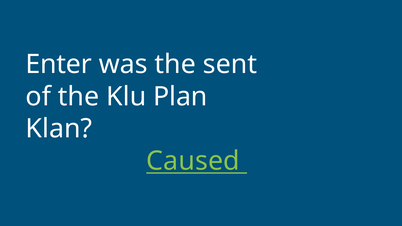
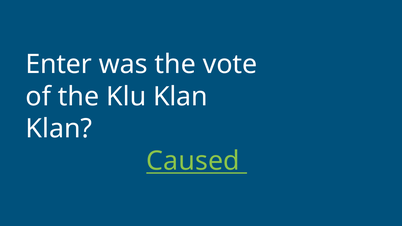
sent: sent -> vote
Klu Plan: Plan -> Klan
